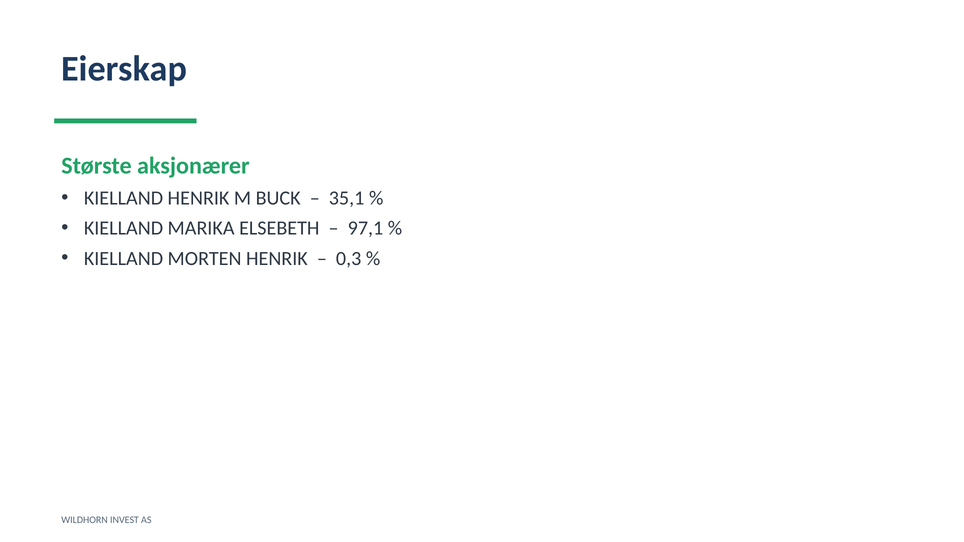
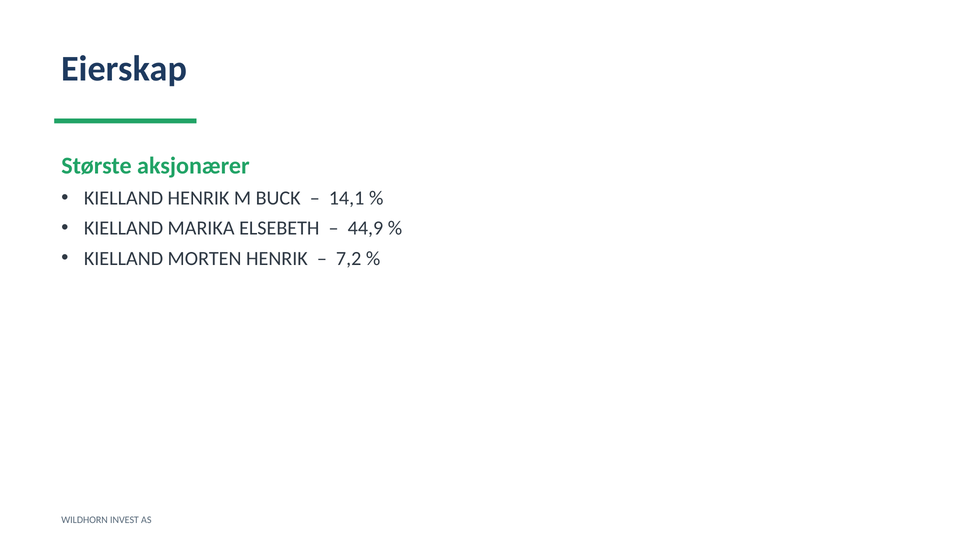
35,1: 35,1 -> 14,1
97,1: 97,1 -> 44,9
0,3: 0,3 -> 7,2
